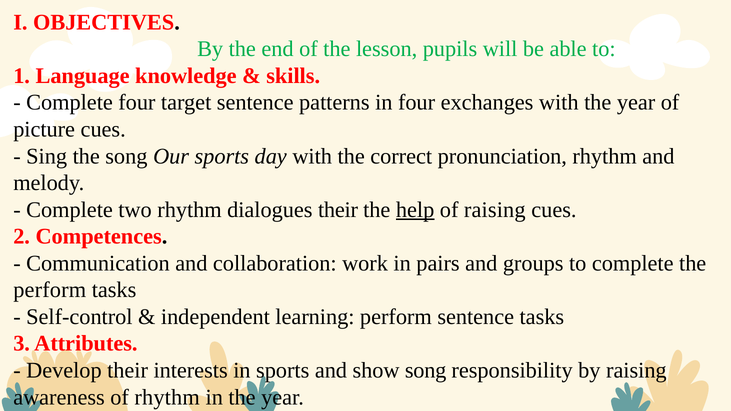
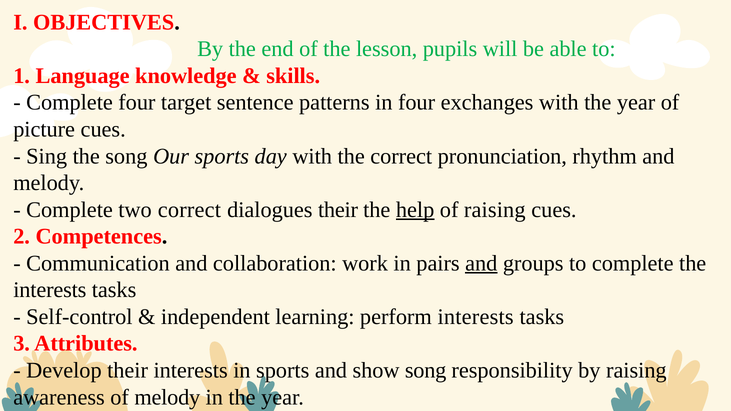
two rhythm: rhythm -> correct
and at (481, 263) underline: none -> present
perform at (50, 290): perform -> interests
perform sentence: sentence -> interests
of rhythm: rhythm -> melody
